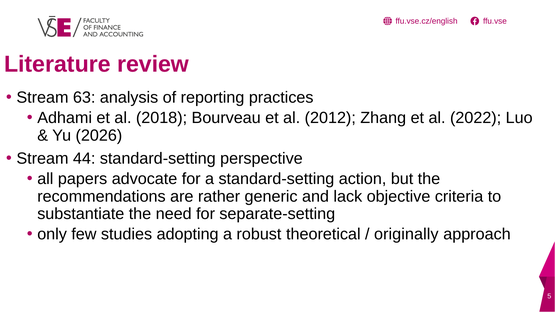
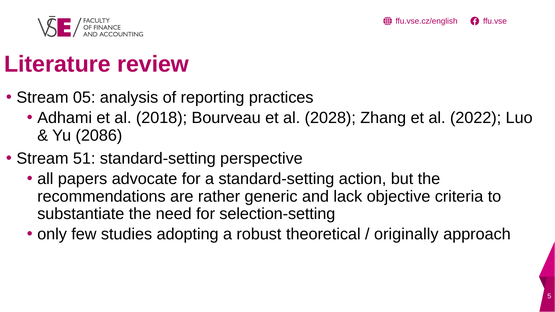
63: 63 -> 05
2012: 2012 -> 2028
2026: 2026 -> 2086
44: 44 -> 51
separate-setting: separate-setting -> selection-setting
